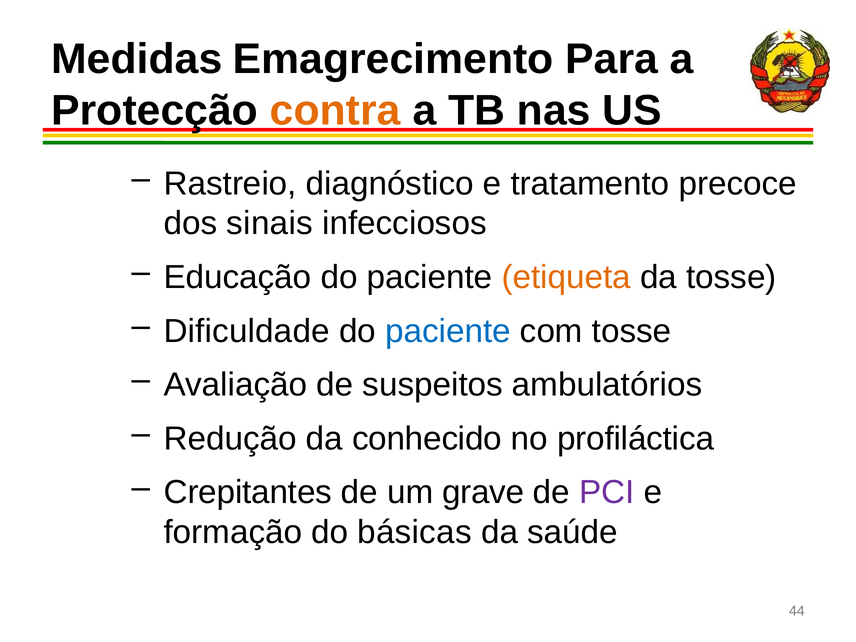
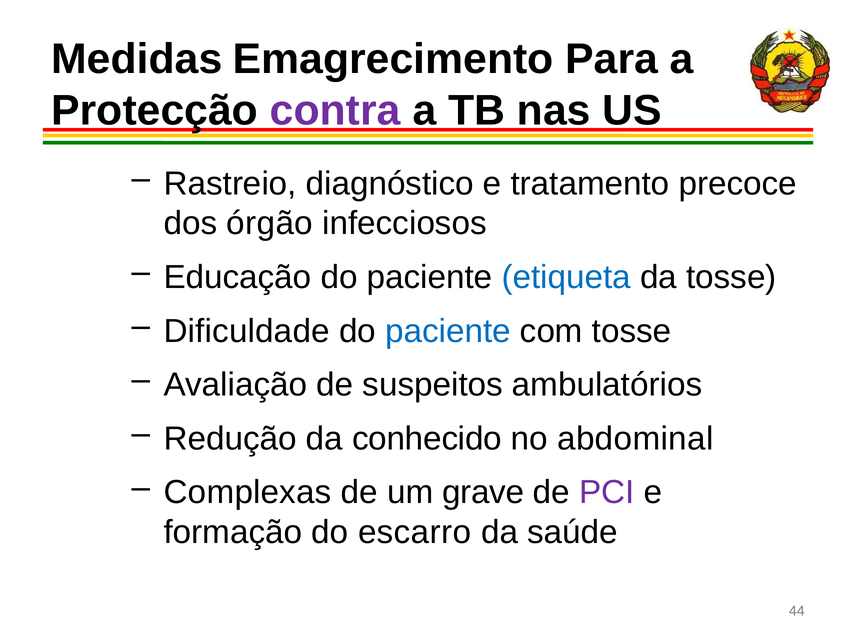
contra colour: orange -> purple
sinais: sinais -> órgão
etiqueta colour: orange -> blue
profiláctica: profiláctica -> abdominal
Crepitantes: Crepitantes -> Complexas
básicas: básicas -> escarro
